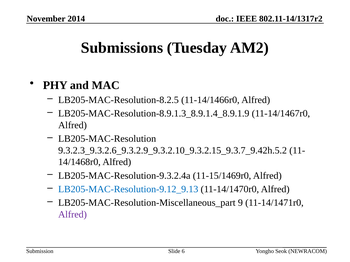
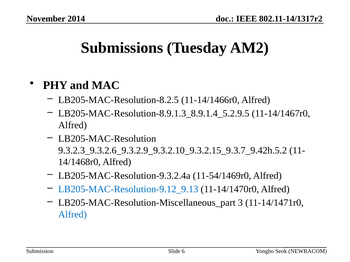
LB205-MAC-Resolution-8.9.1.3_8.9.1.4_8.9.1.9: LB205-MAC-Resolution-8.9.1.3_8.9.1.4_8.9.1.9 -> LB205-MAC-Resolution-8.9.1.3_8.9.1.4_5.2.9.5
11-15/1469r0: 11-15/1469r0 -> 11-54/1469r0
9: 9 -> 3
Alfred at (73, 215) colour: purple -> blue
